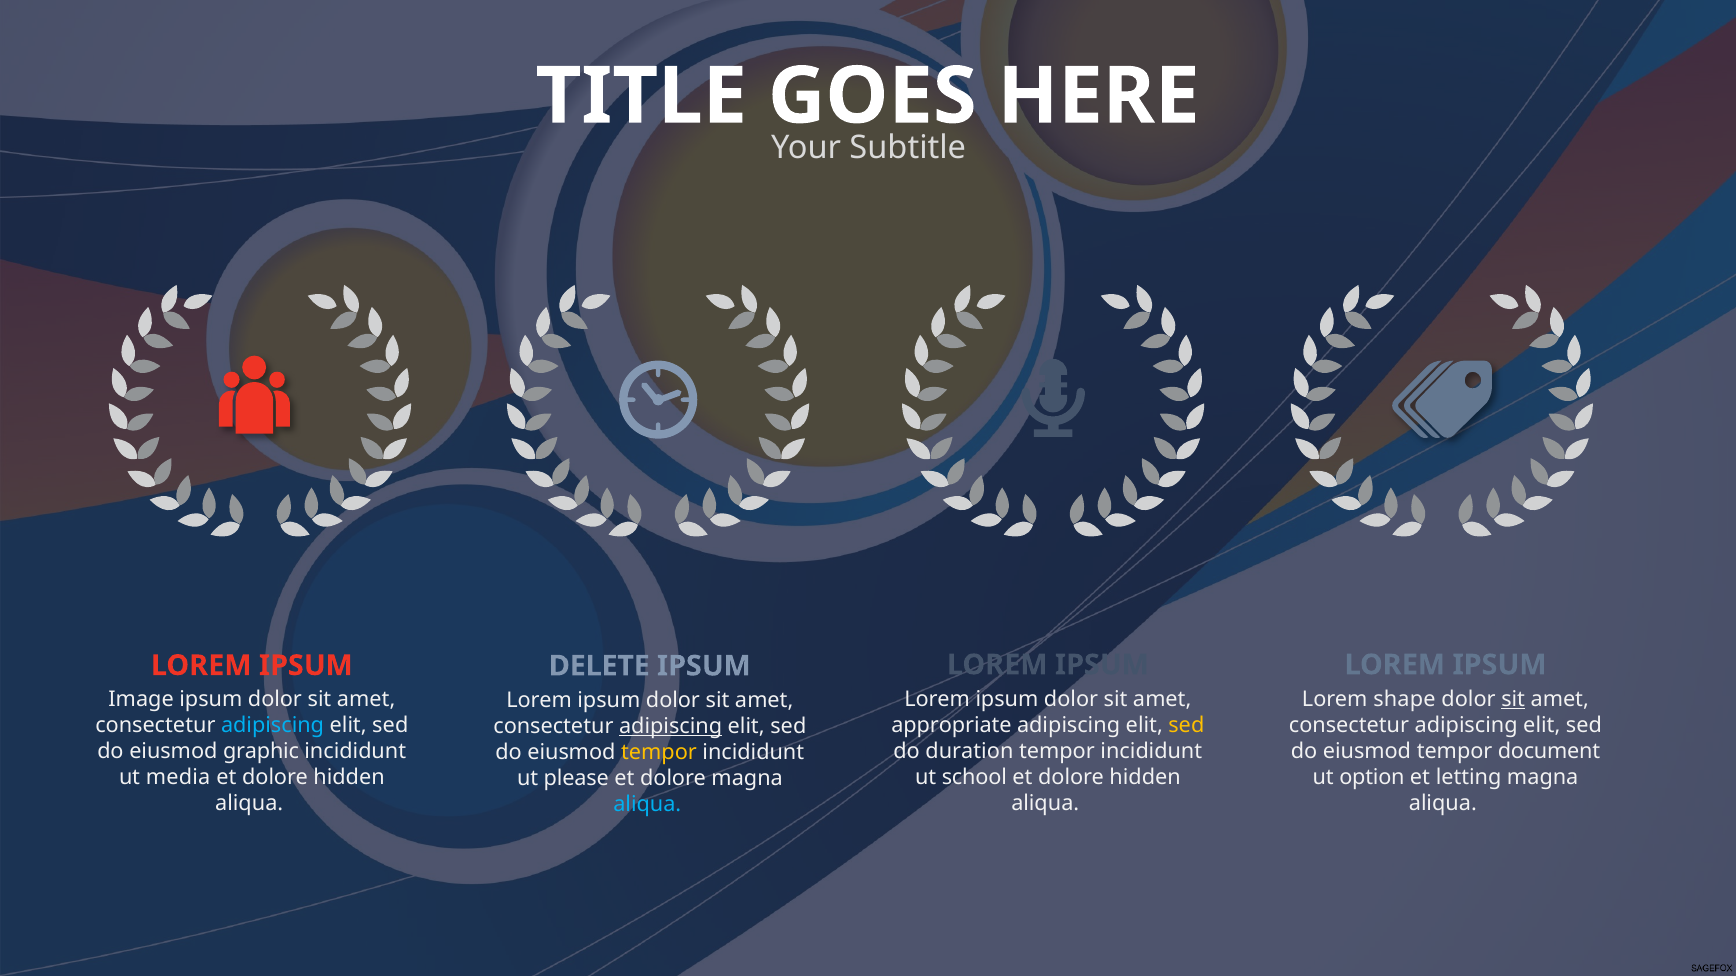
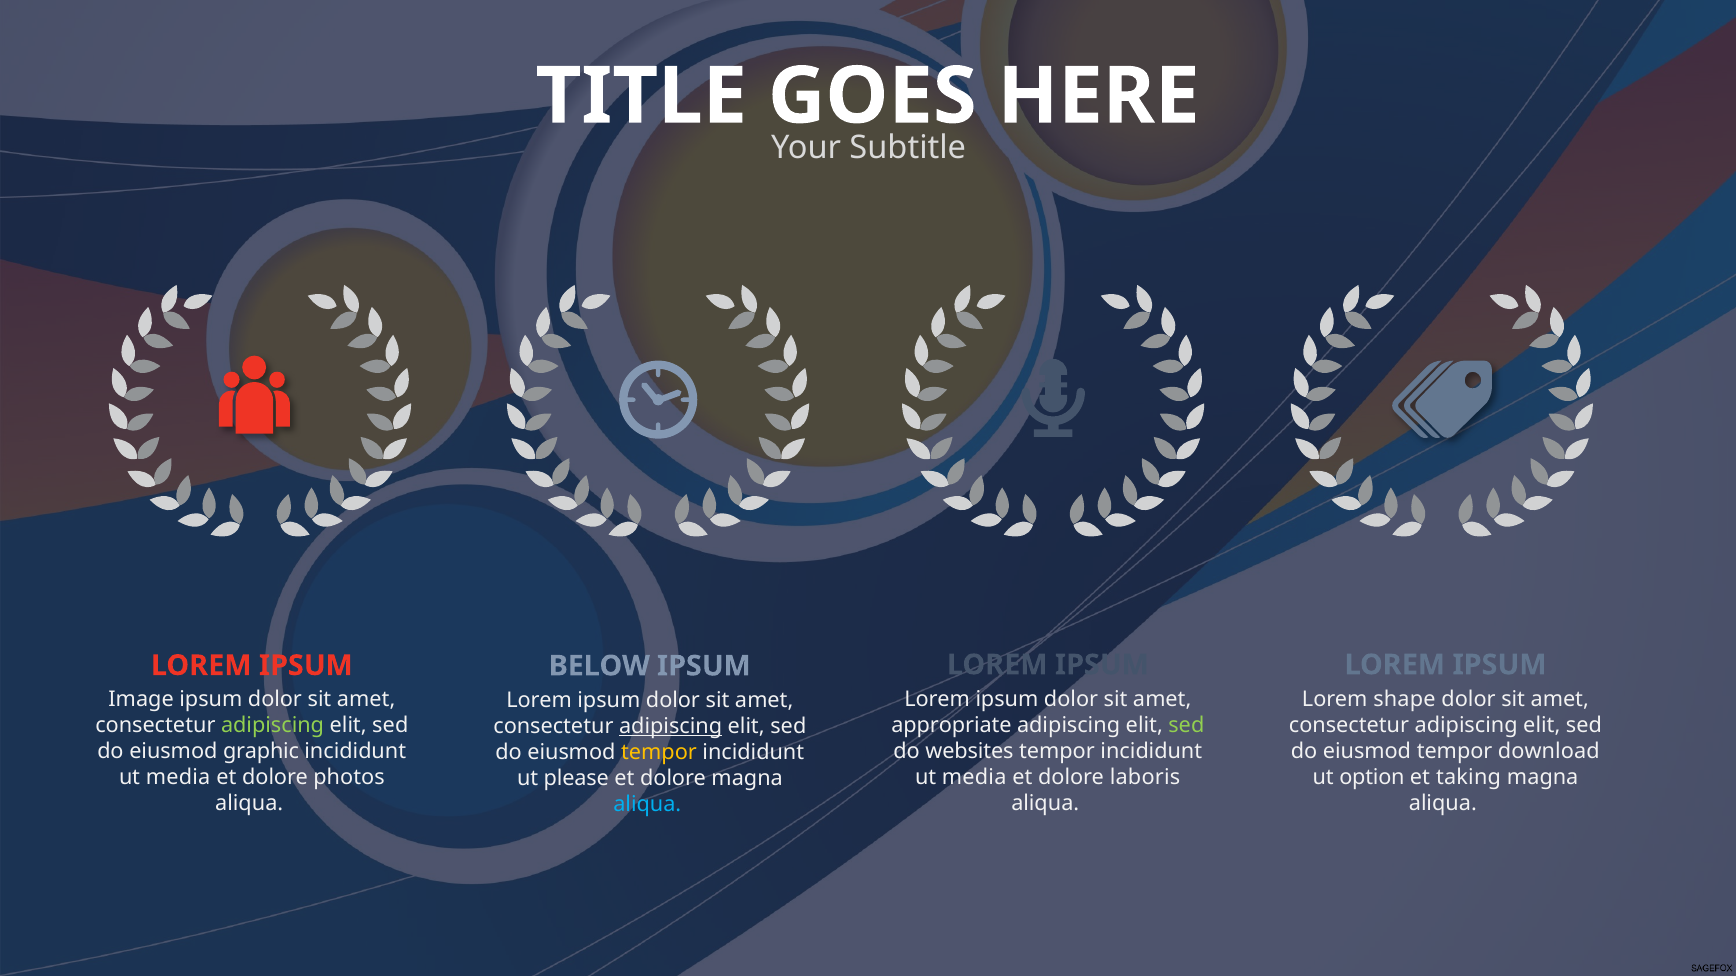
DELETE: DELETE -> BELOW
sit at (1513, 699) underline: present -> none
sed at (1186, 725) colour: yellow -> light green
adipiscing at (273, 726) colour: light blue -> light green
duration: duration -> websites
document: document -> download
school at (974, 777): school -> media
hidden at (1145, 777): hidden -> laboris
letting: letting -> taking
hidden at (349, 778): hidden -> photos
